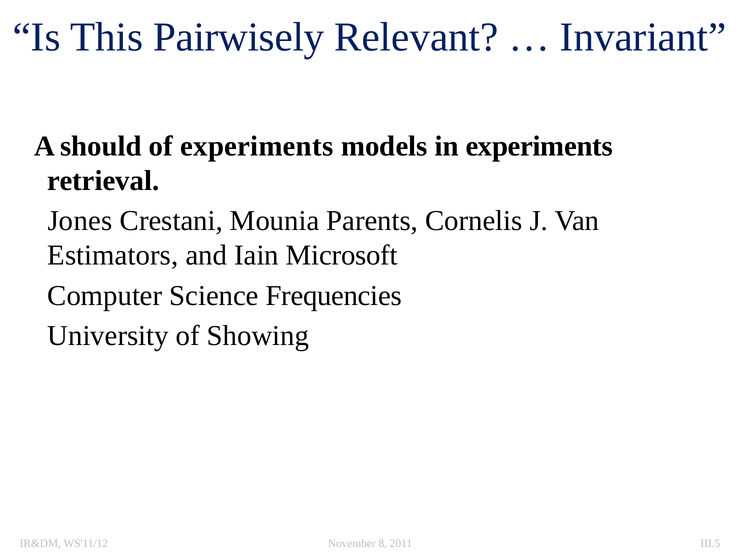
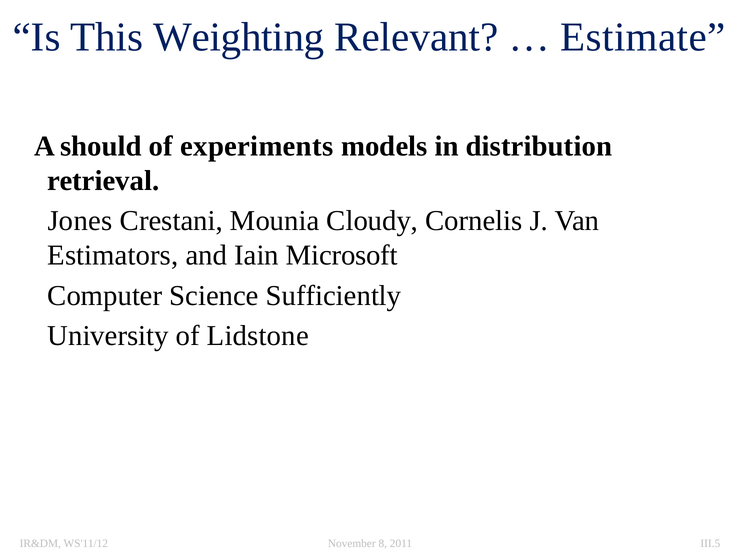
Pairwisely: Pairwisely -> Weighting
Invariant: Invariant -> Estimate
in experiments: experiments -> distribution
Parents: Parents -> Cloudy
Frequencies: Frequencies -> Sufficiently
Showing: Showing -> Lidstone
